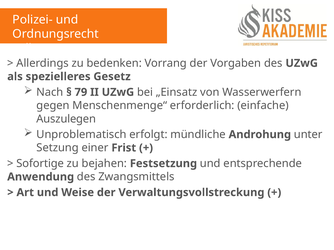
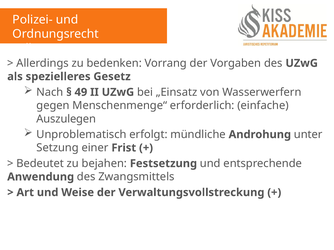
79: 79 -> 49
Sofortige: Sofortige -> Bedeutet
